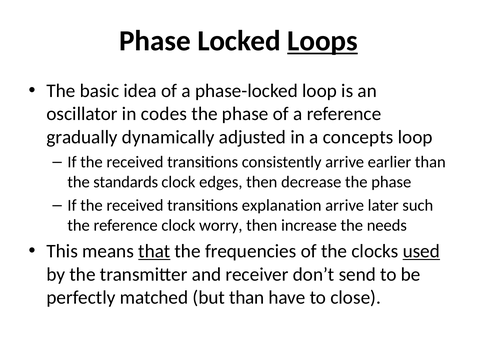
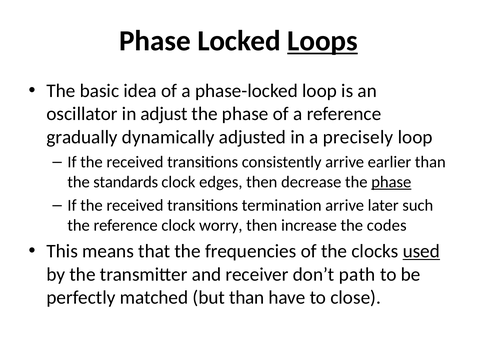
codes: codes -> adjust
concepts: concepts -> precisely
phase at (391, 182) underline: none -> present
explanation: explanation -> termination
needs: needs -> codes
that underline: present -> none
send: send -> path
